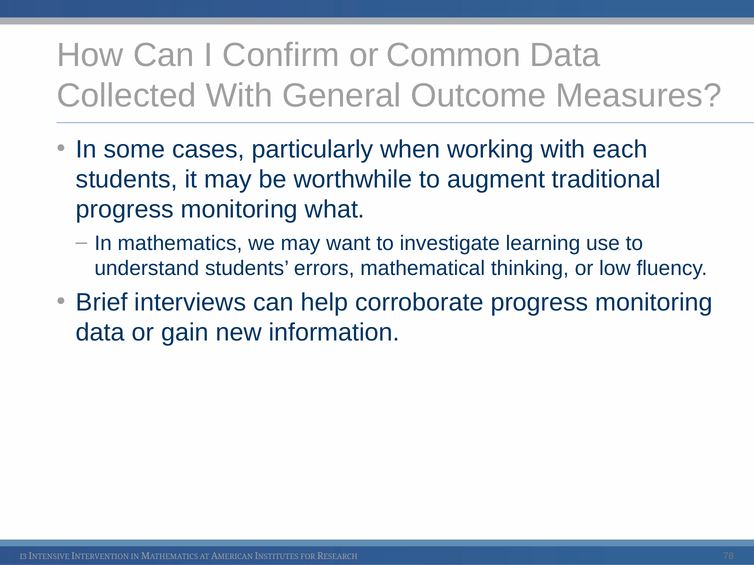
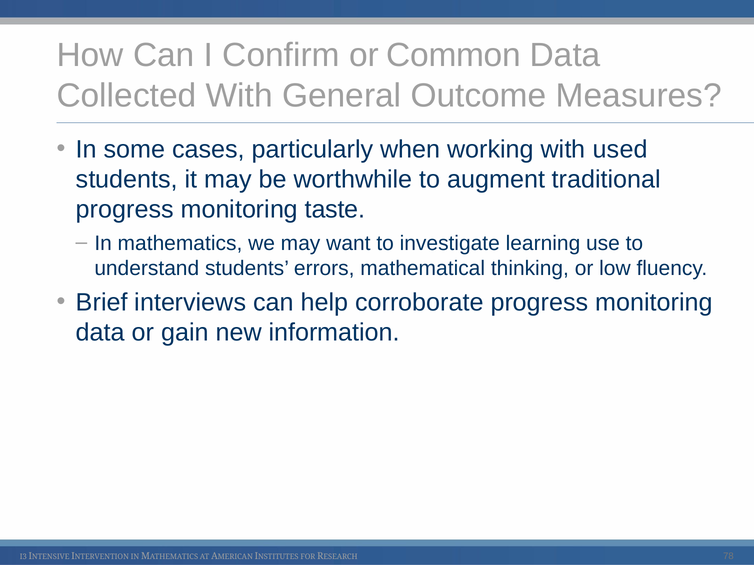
each: each -> used
what: what -> taste
